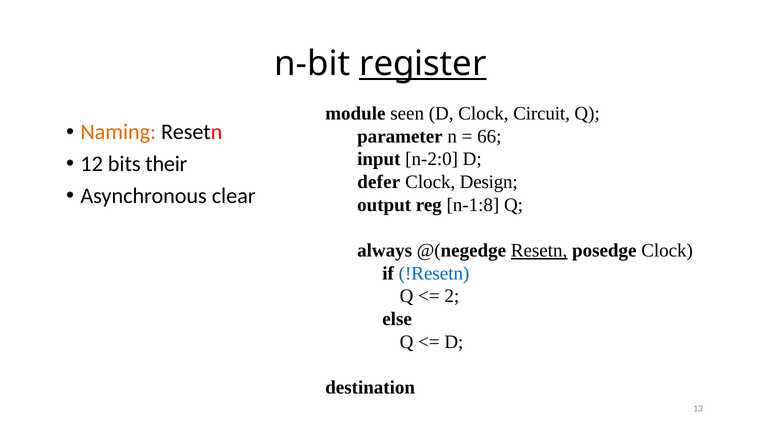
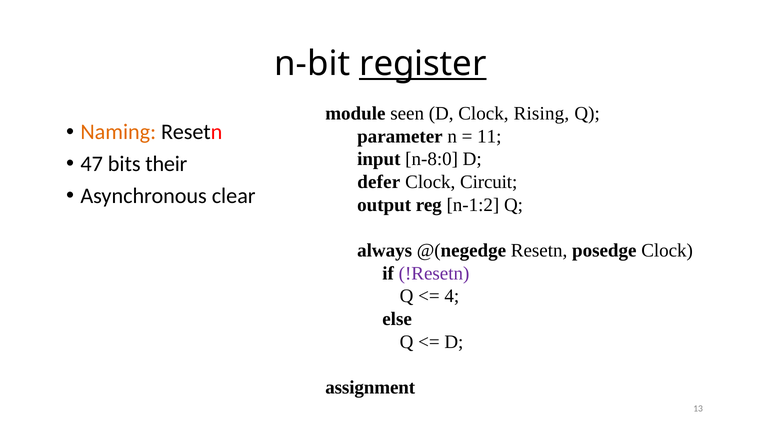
Circuit: Circuit -> Rising
66: 66 -> 11
n-2:0: n-2:0 -> n-8:0
12: 12 -> 47
Design: Design -> Circuit
n-1:8: n-1:8 -> n-1:2
Resetn at (539, 251) underline: present -> none
!Resetn colour: blue -> purple
2: 2 -> 4
destination: destination -> assignment
